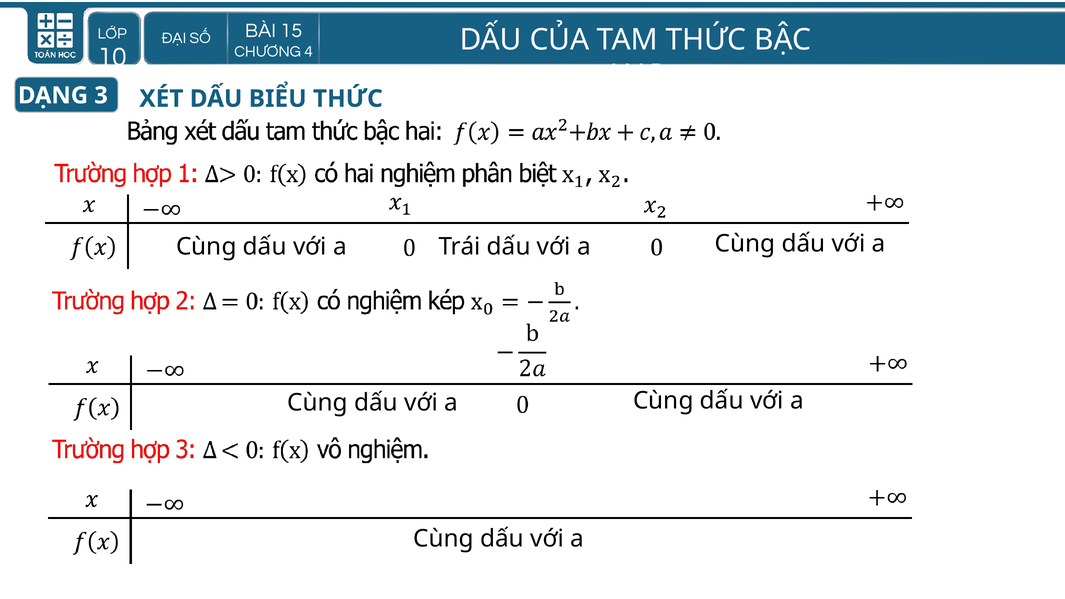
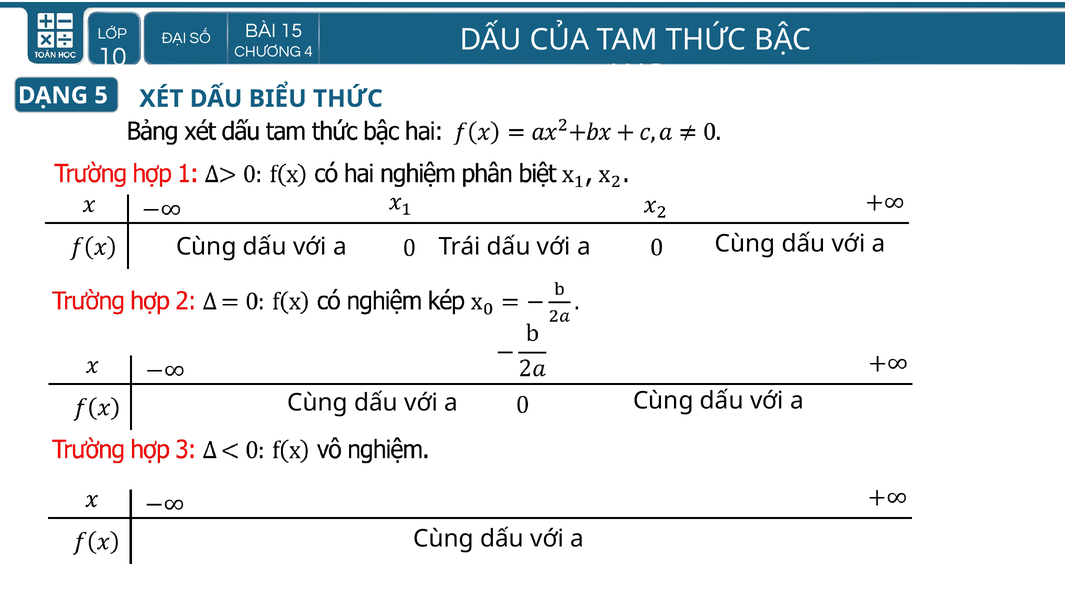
3: 3 -> 5
